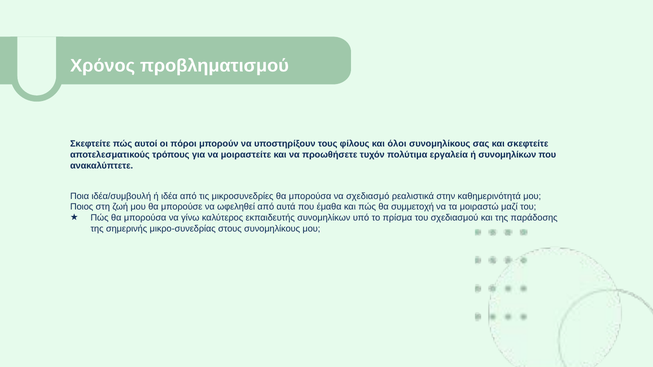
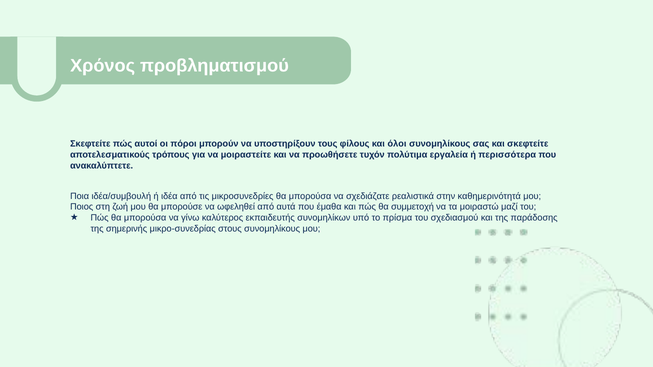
ή συνομηλίκων: συνομηλίκων -> περισσότερα
σχεδιασμό: σχεδιασμό -> σχεδιάζατε
